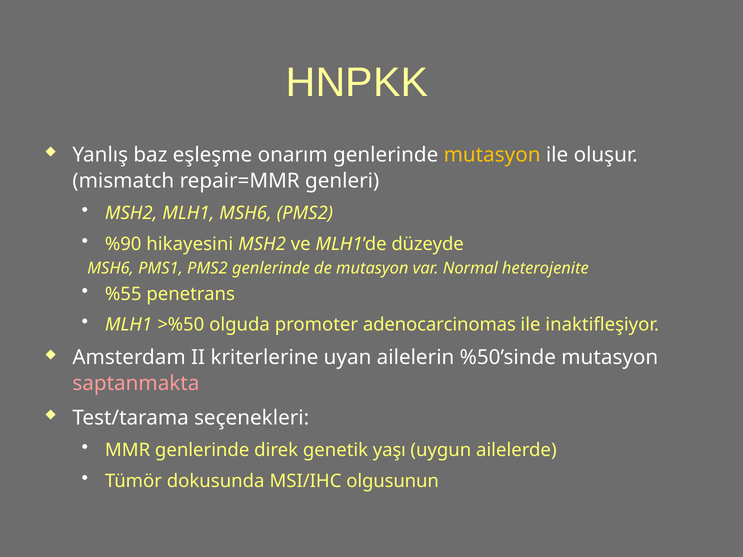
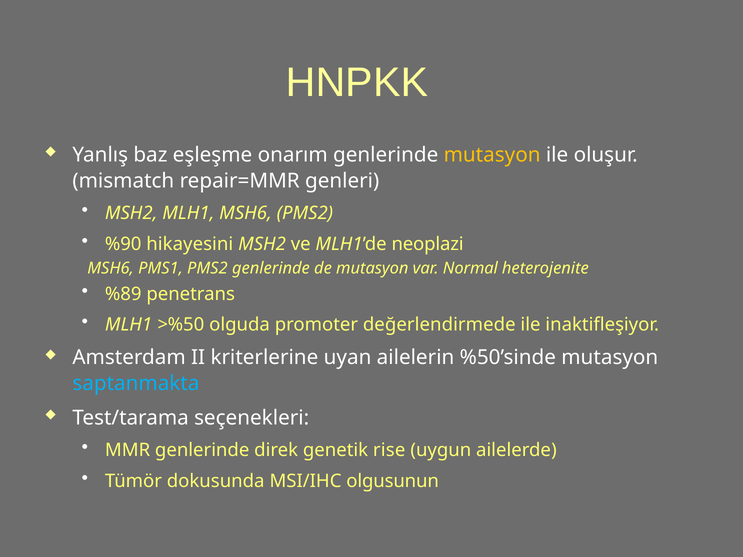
düzeyde: düzeyde -> neoplazi
%55: %55 -> %89
adenocarcinomas: adenocarcinomas -> değerlendirmede
saptanmakta colour: pink -> light blue
yaşı: yaşı -> rise
